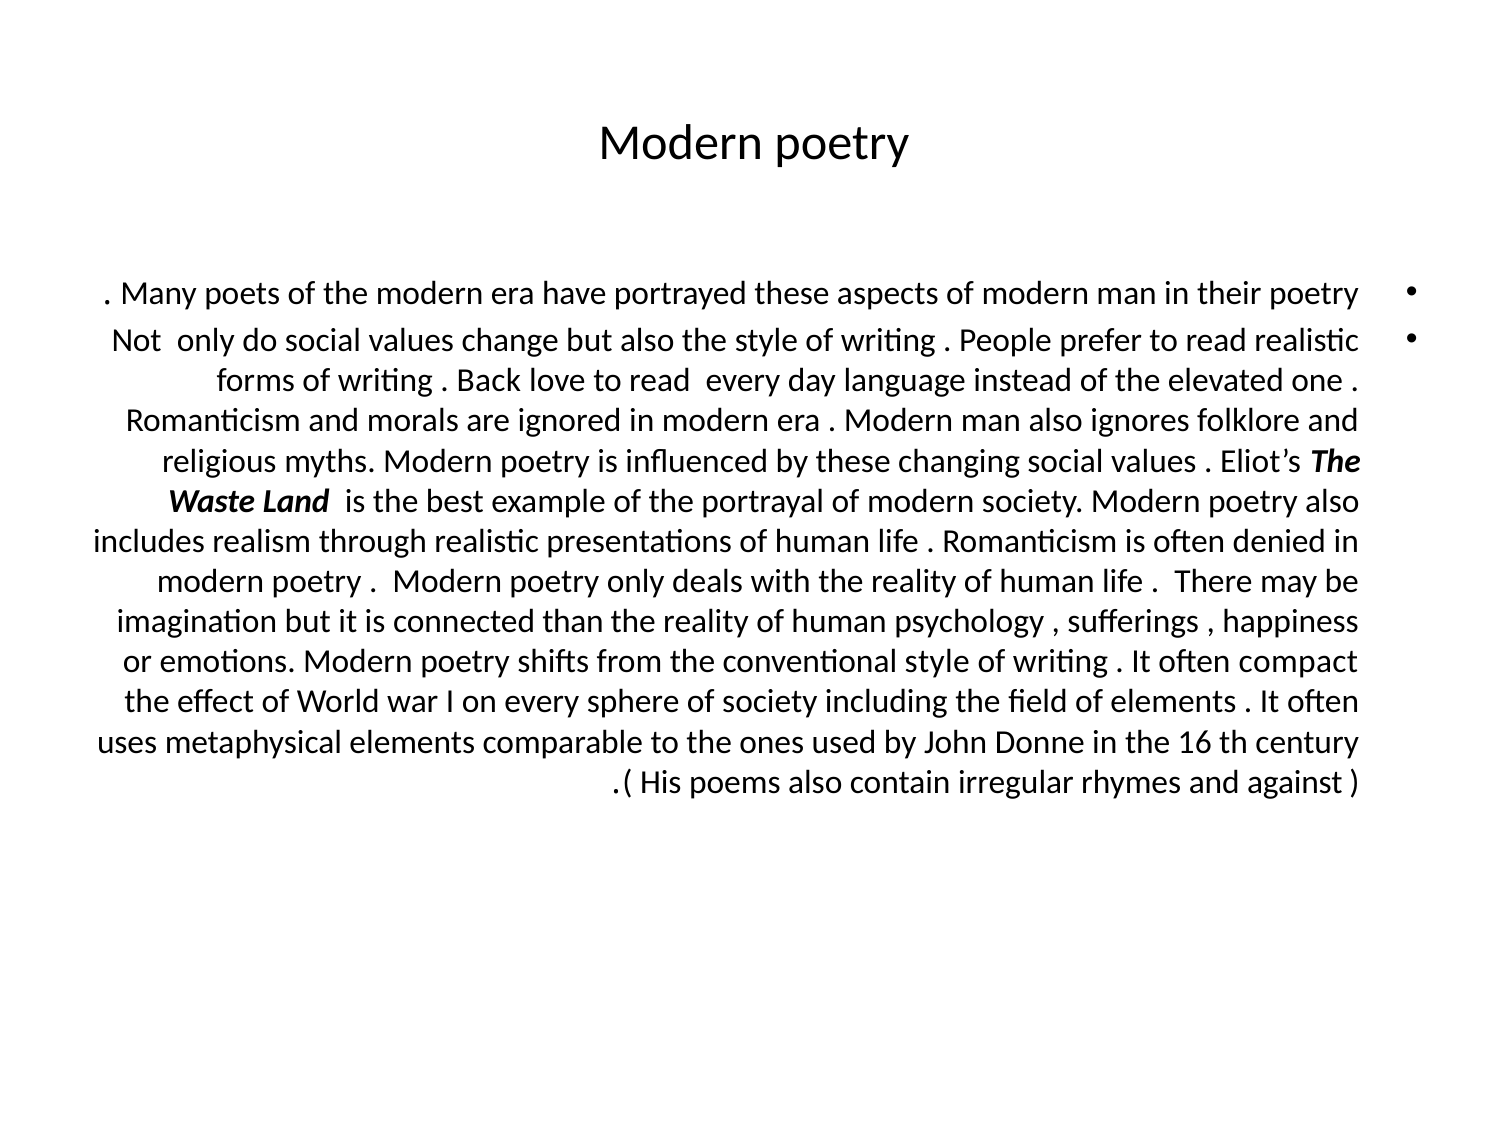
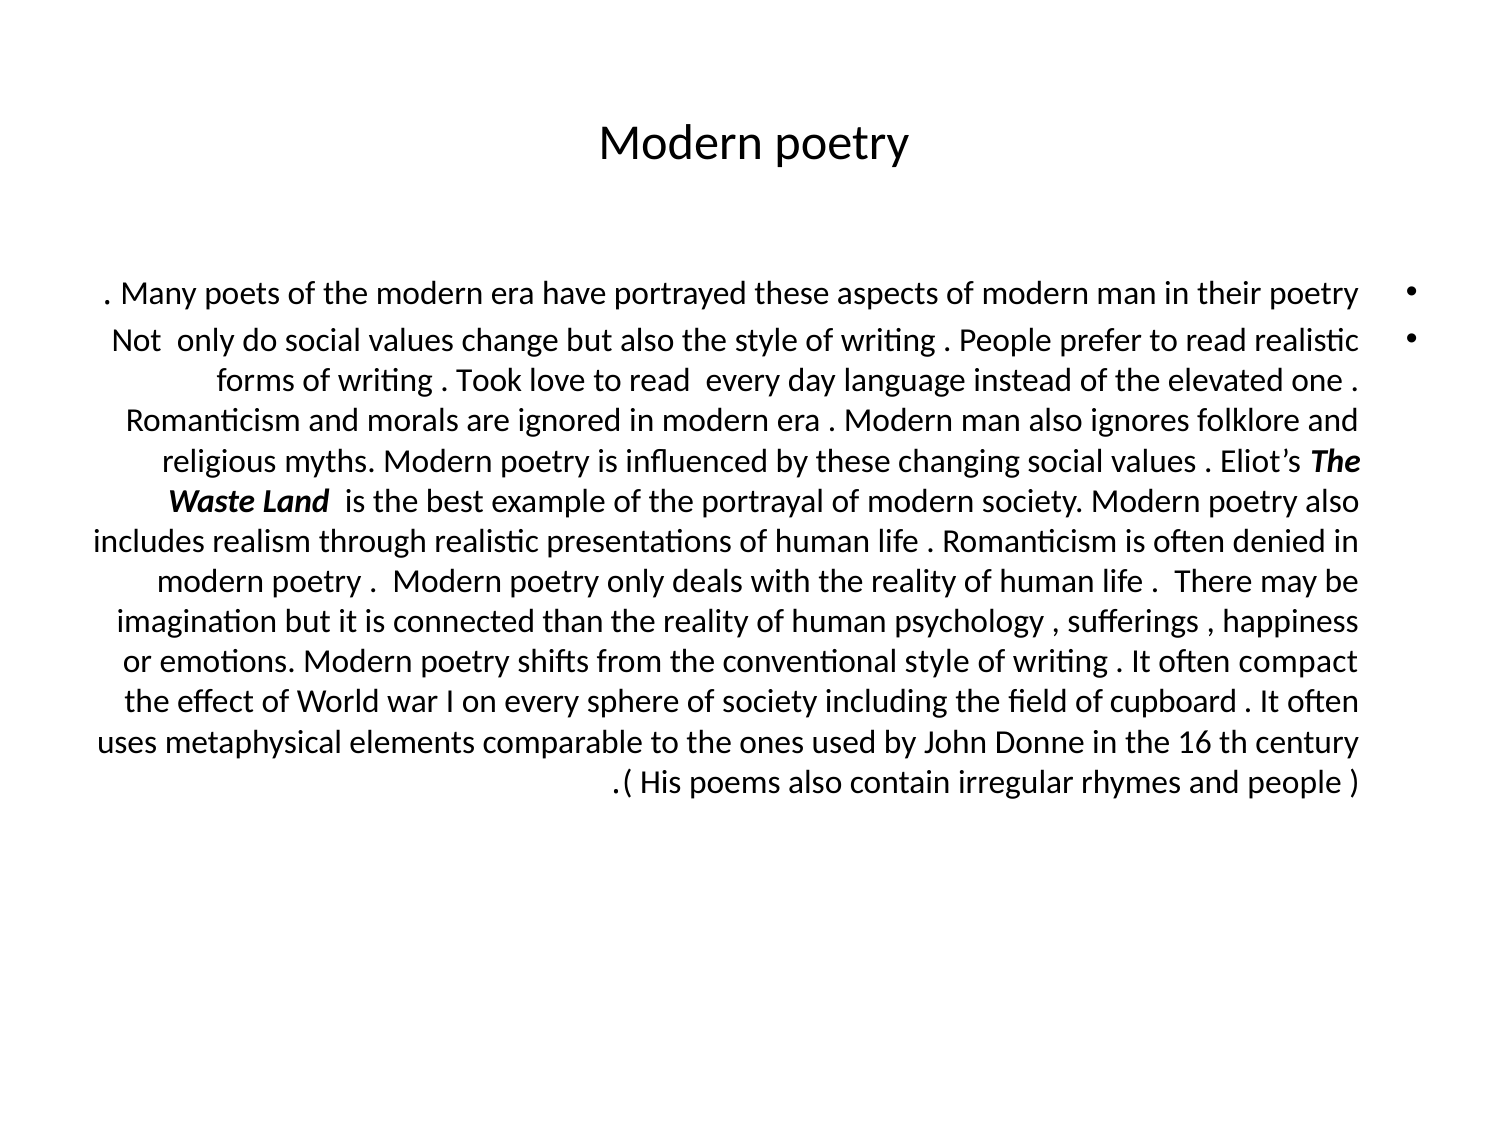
Back: Back -> Took
of elements: elements -> cupboard
and against: against -> people
